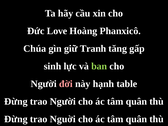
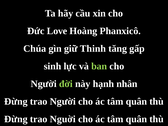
Tranh: Tranh -> Thinh
đời colour: pink -> light green
table: table -> nhân
